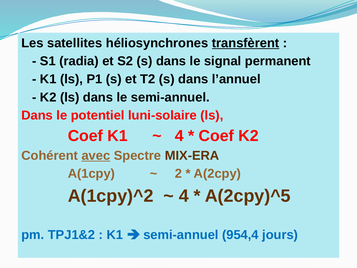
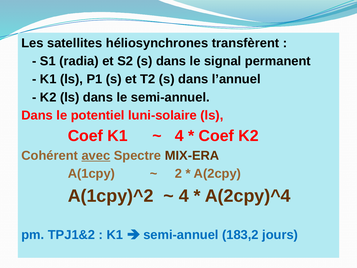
transfèrent underline: present -> none
A(2cpy)^5: A(2cpy)^5 -> A(2cpy)^4
954,4: 954,4 -> 183,2
